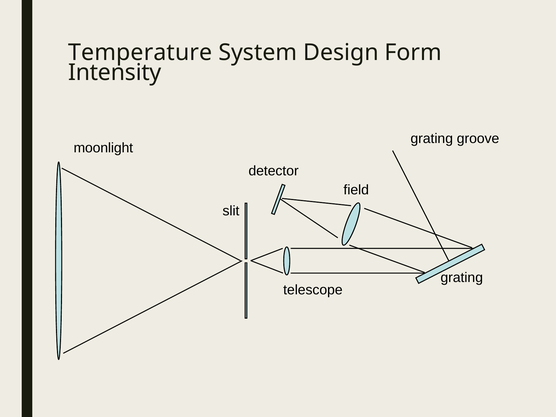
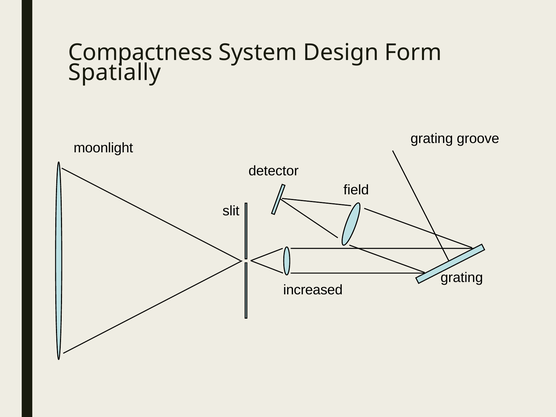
Temperature: Temperature -> Compactness
Intensity: Intensity -> Spatially
telescope: telescope -> increased
